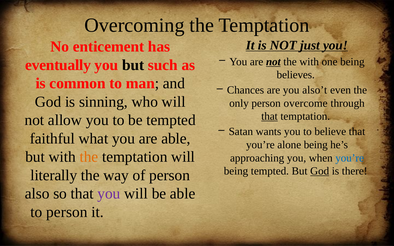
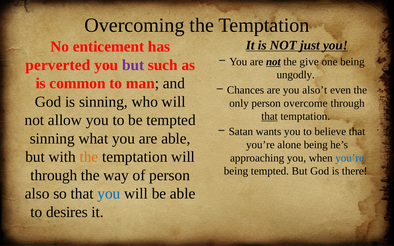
the with: with -> give
eventually: eventually -> perverted
but at (133, 65) colour: black -> purple
believes: believes -> ungodly
faithful at (52, 139): faithful -> sinning
God at (320, 171) underline: present -> none
literally at (54, 175): literally -> through
you at (109, 194) colour: purple -> blue
to person: person -> desires
